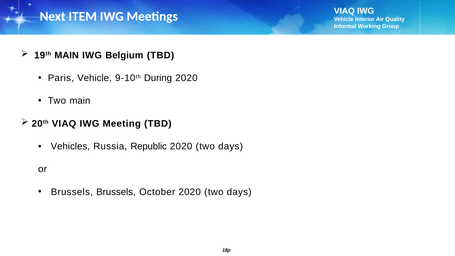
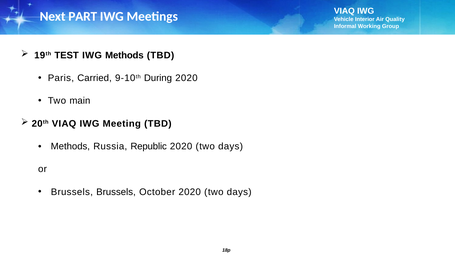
ITEM: ITEM -> PART
19th MAIN: MAIN -> TEST
IWG Belgium: Belgium -> Methods
Paris Vehicle: Vehicle -> Carried
Vehicles at (70, 146): Vehicles -> Methods
